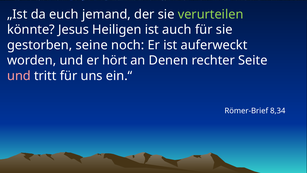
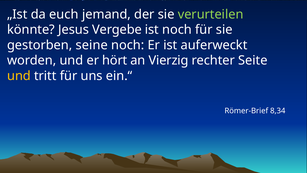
Heiligen: Heiligen -> Vergebe
ist auch: auch -> noch
Denen: Denen -> Vierzig
und at (19, 76) colour: pink -> yellow
